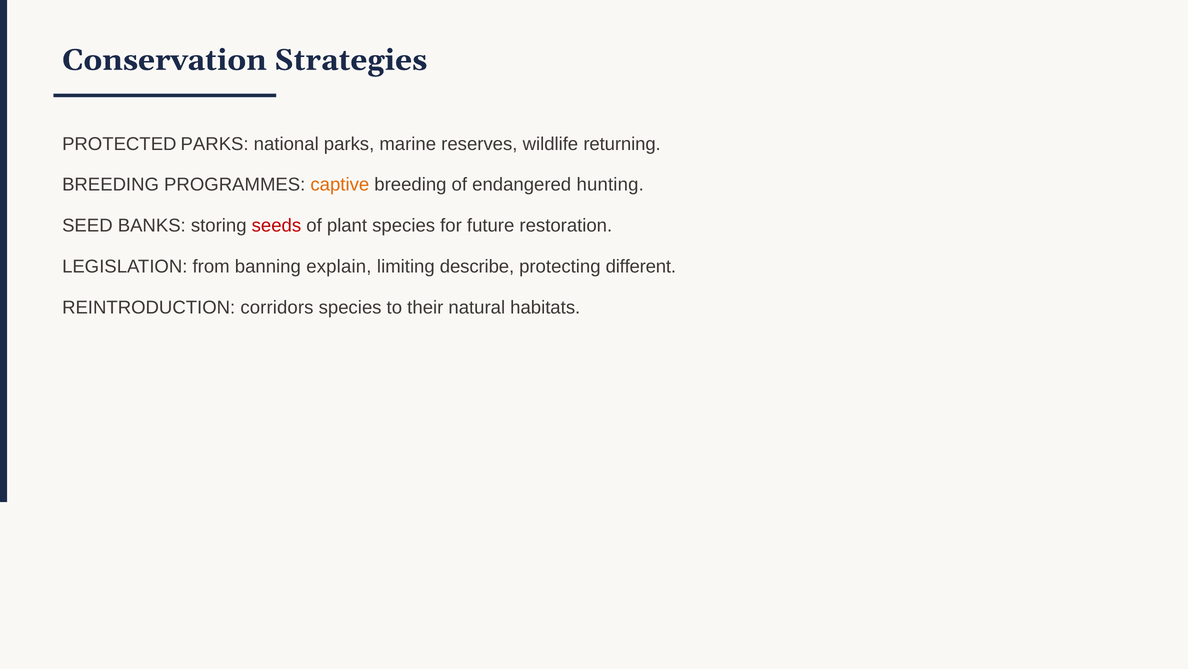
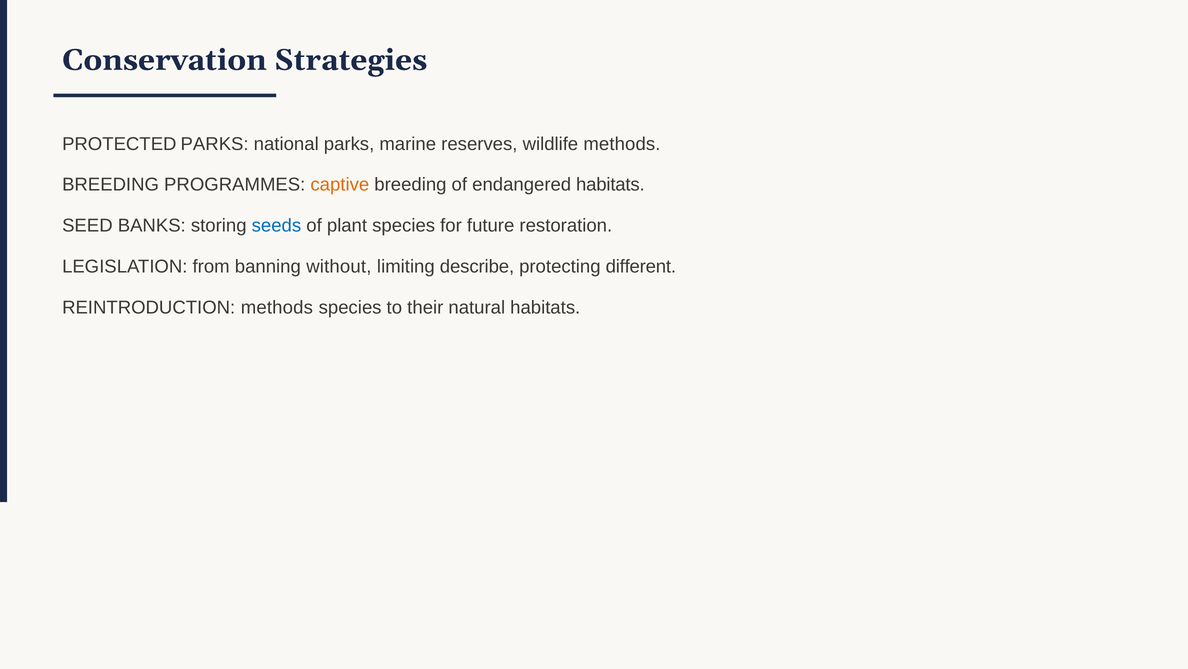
wildlife returning: returning -> methods
endangered hunting: hunting -> habitats
seeds colour: red -> blue
explain: explain -> without
REINTRODUCTION corridors: corridors -> methods
